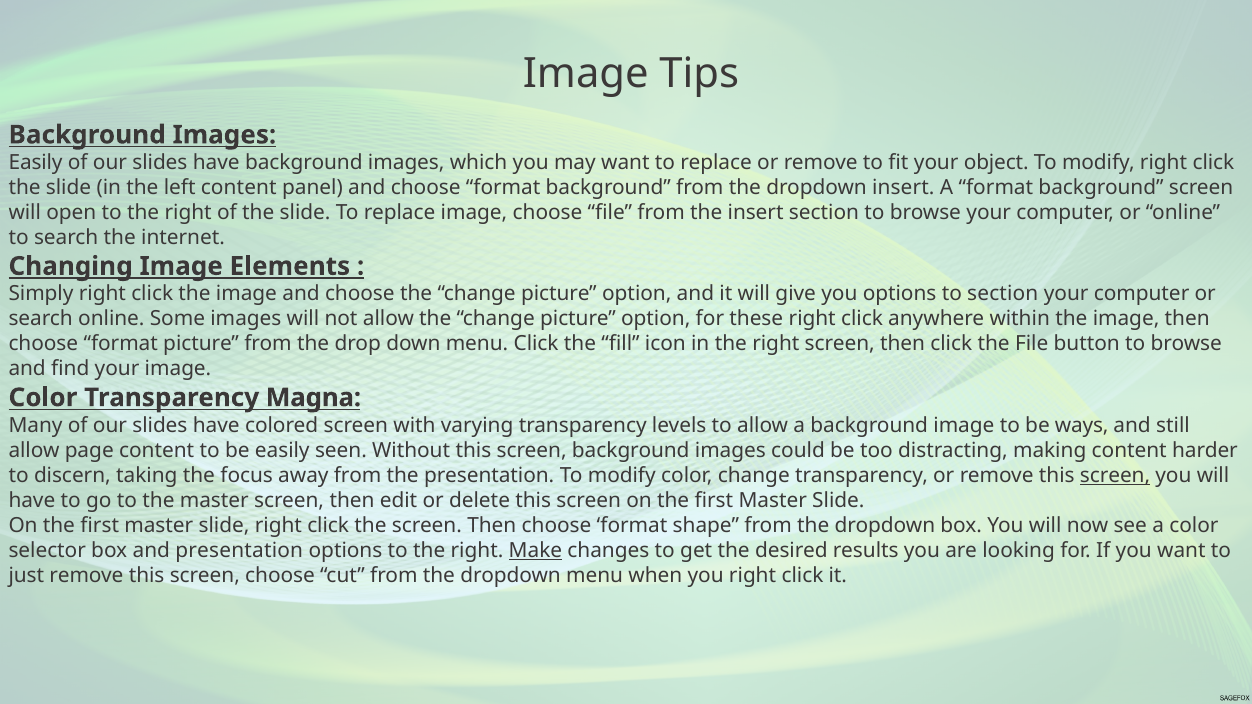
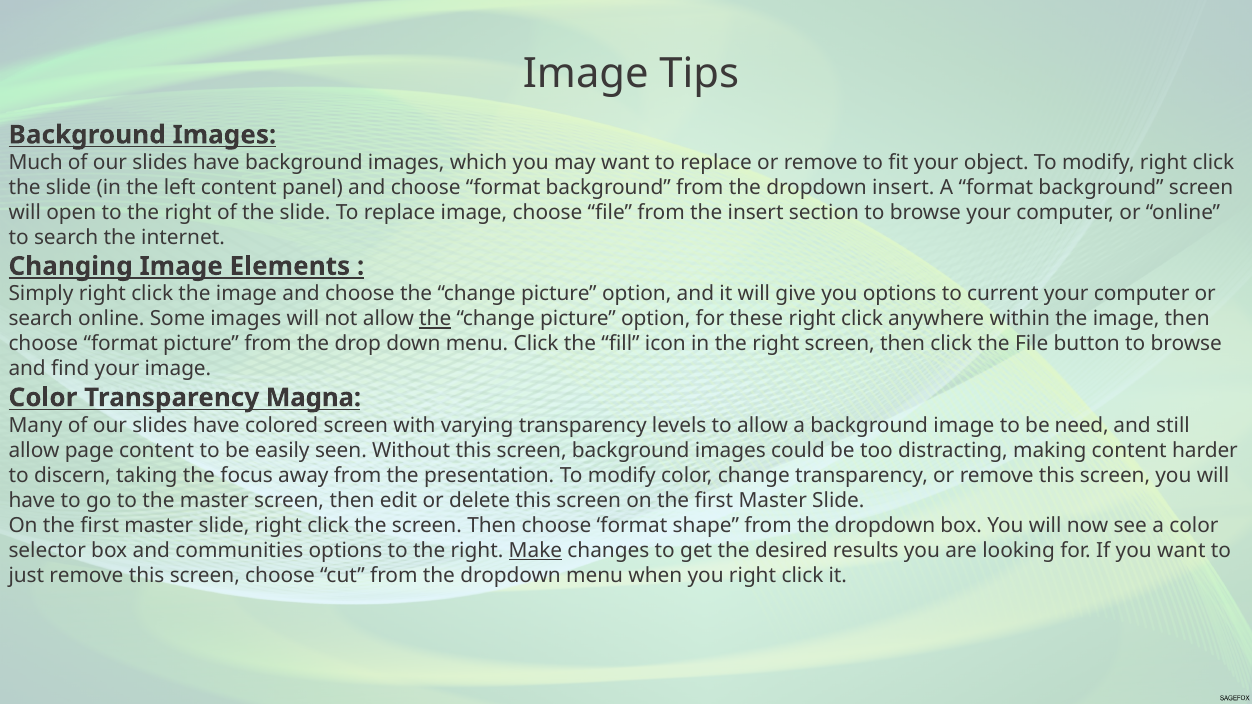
Easily at (36, 163): Easily -> Much
to section: section -> current
the at (435, 319) underline: none -> present
ways: ways -> need
screen at (1115, 476) underline: present -> none
and presentation: presentation -> communities
